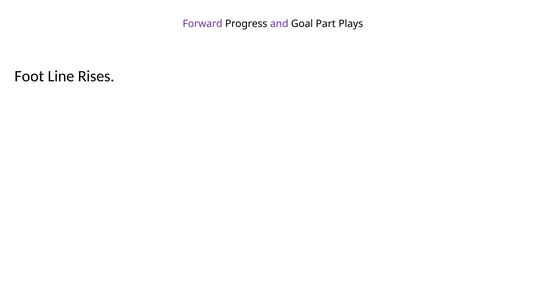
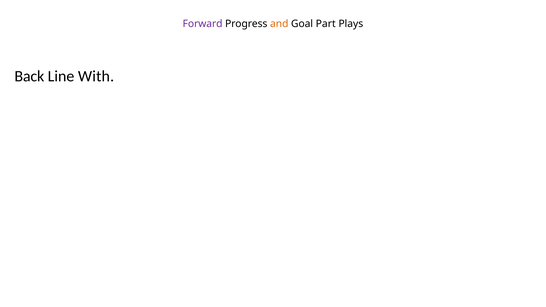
and colour: purple -> orange
Foot: Foot -> Back
Rises: Rises -> With
